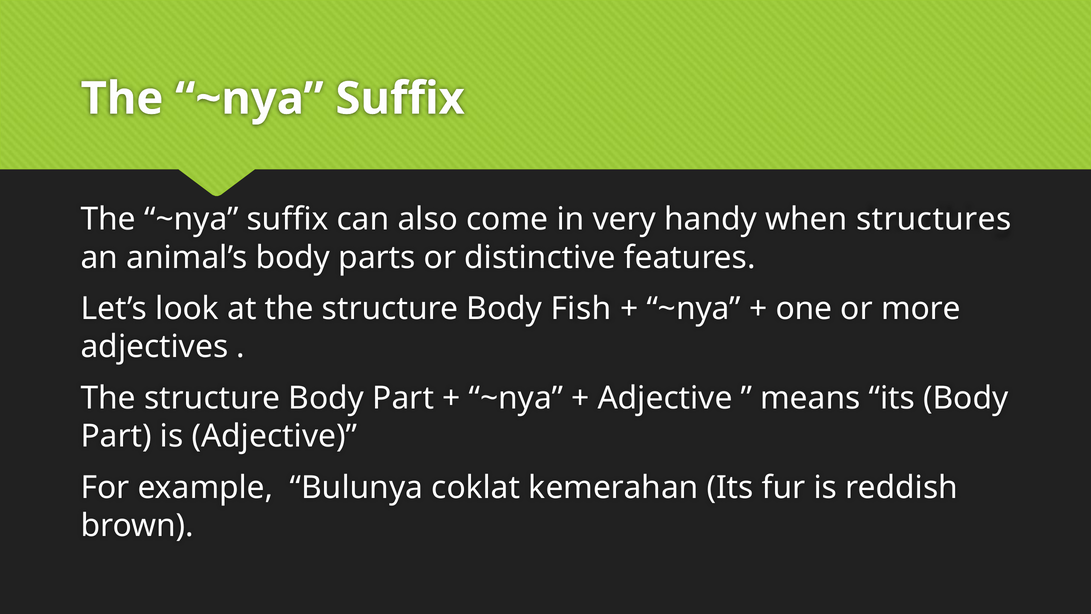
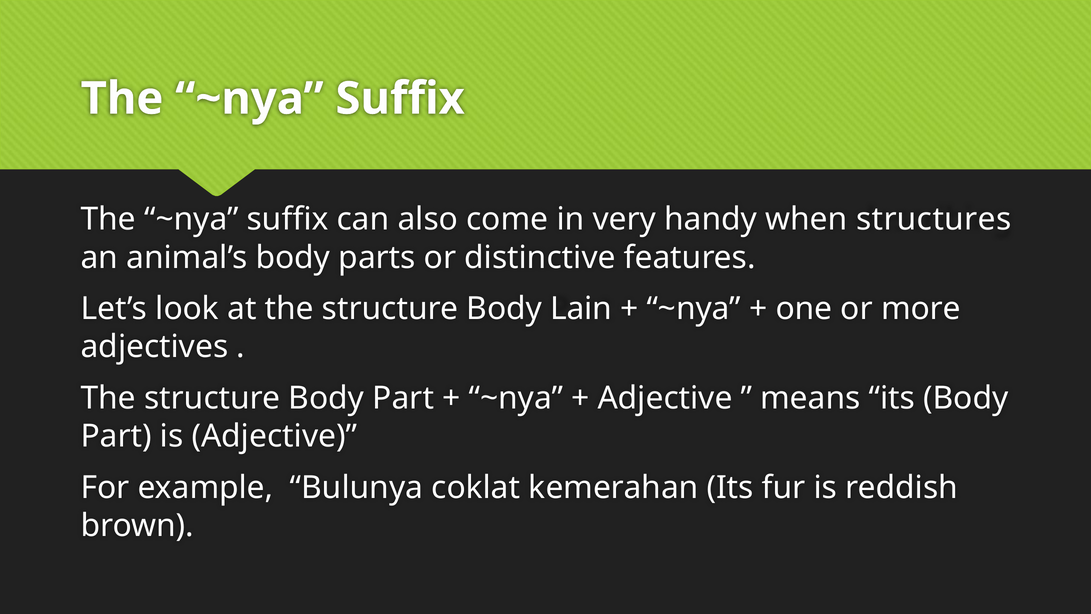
Fish: Fish -> Lain
